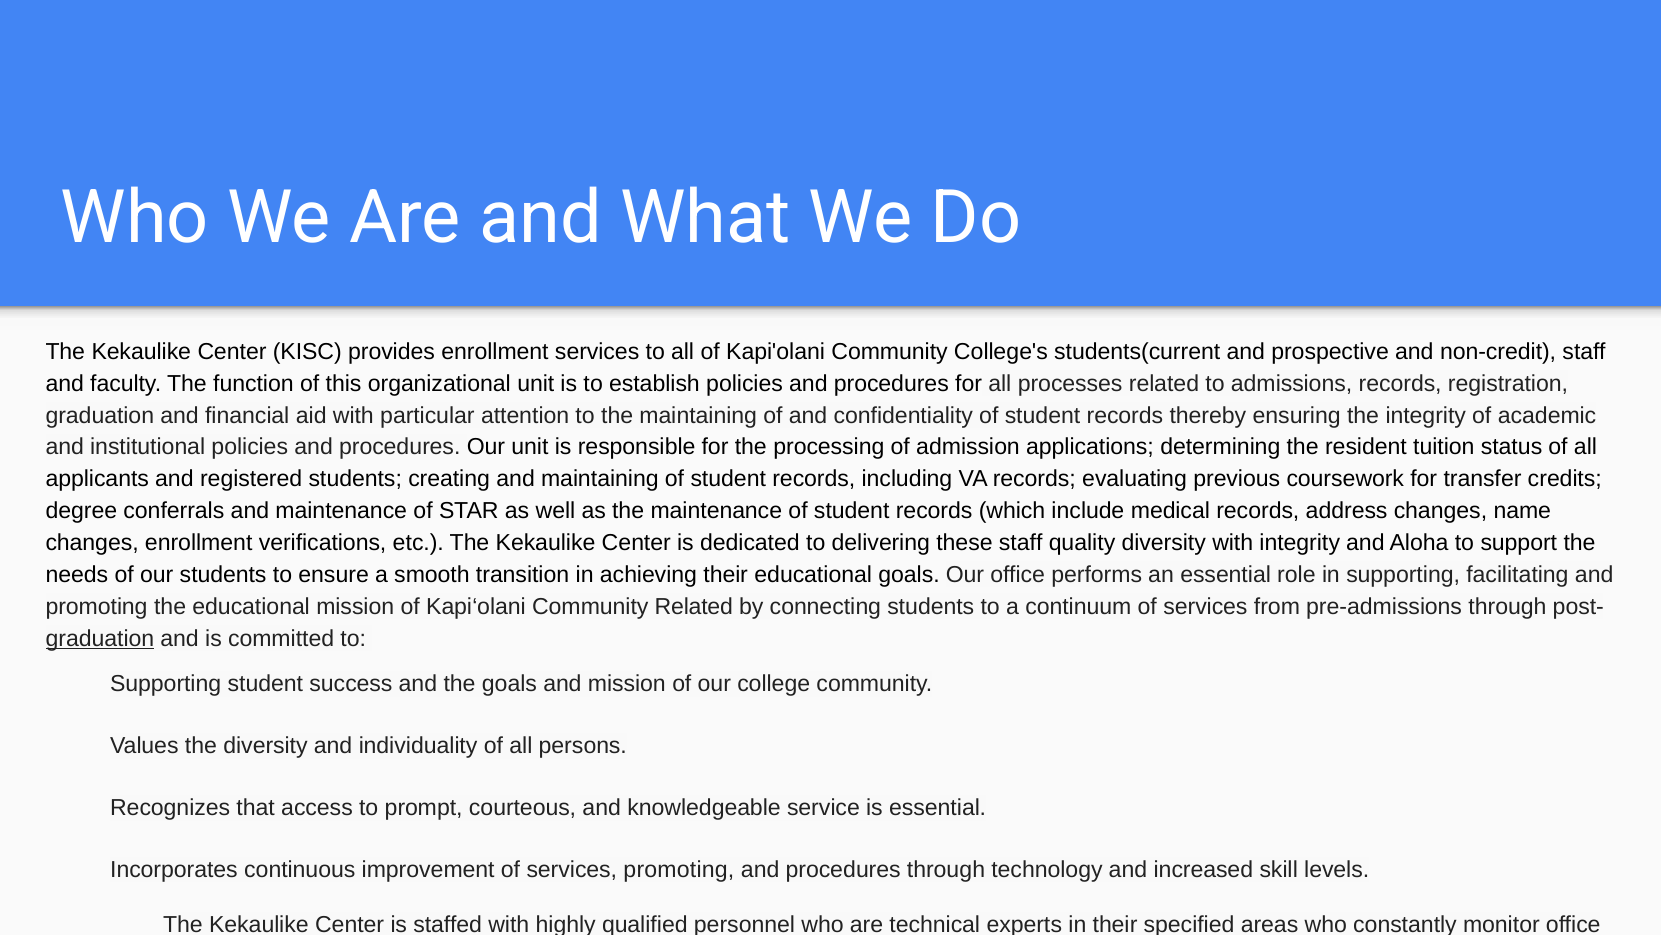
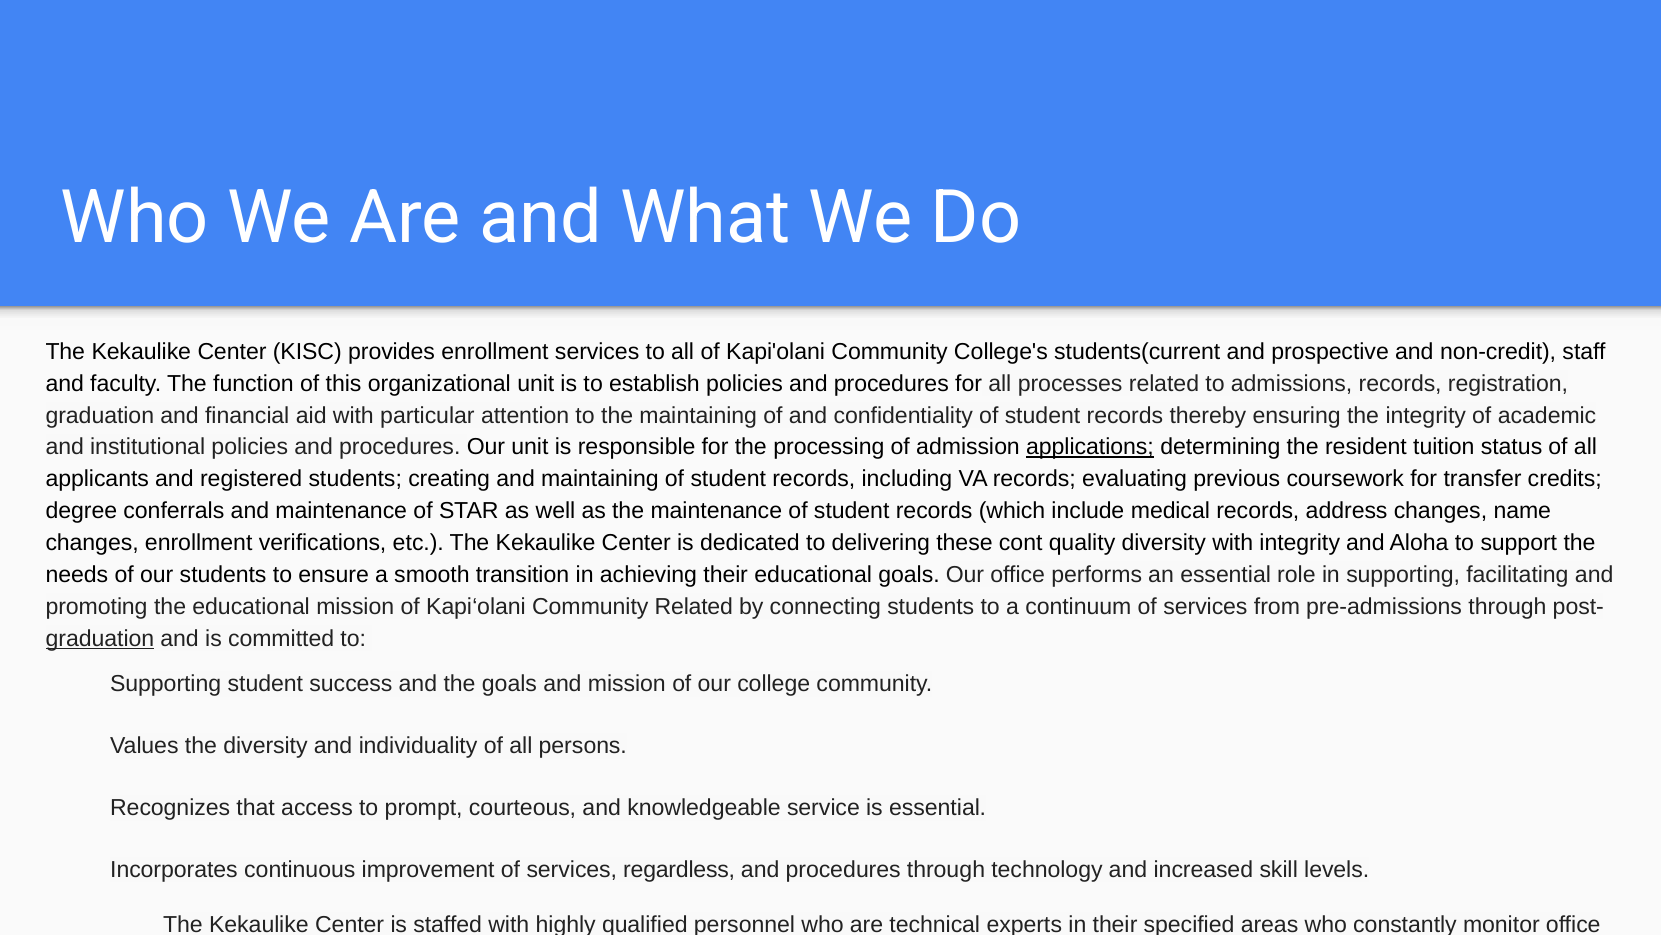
applications underline: none -> present
these staff: staff -> cont
services promoting: promoting -> regardless
